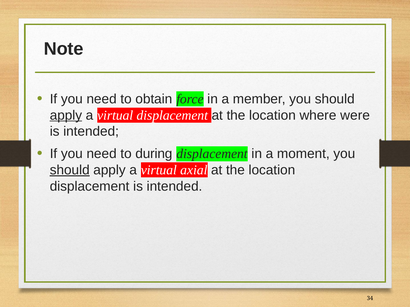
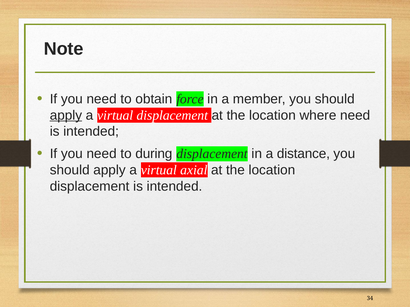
where were: were -> need
moment: moment -> distance
should at (70, 170) underline: present -> none
